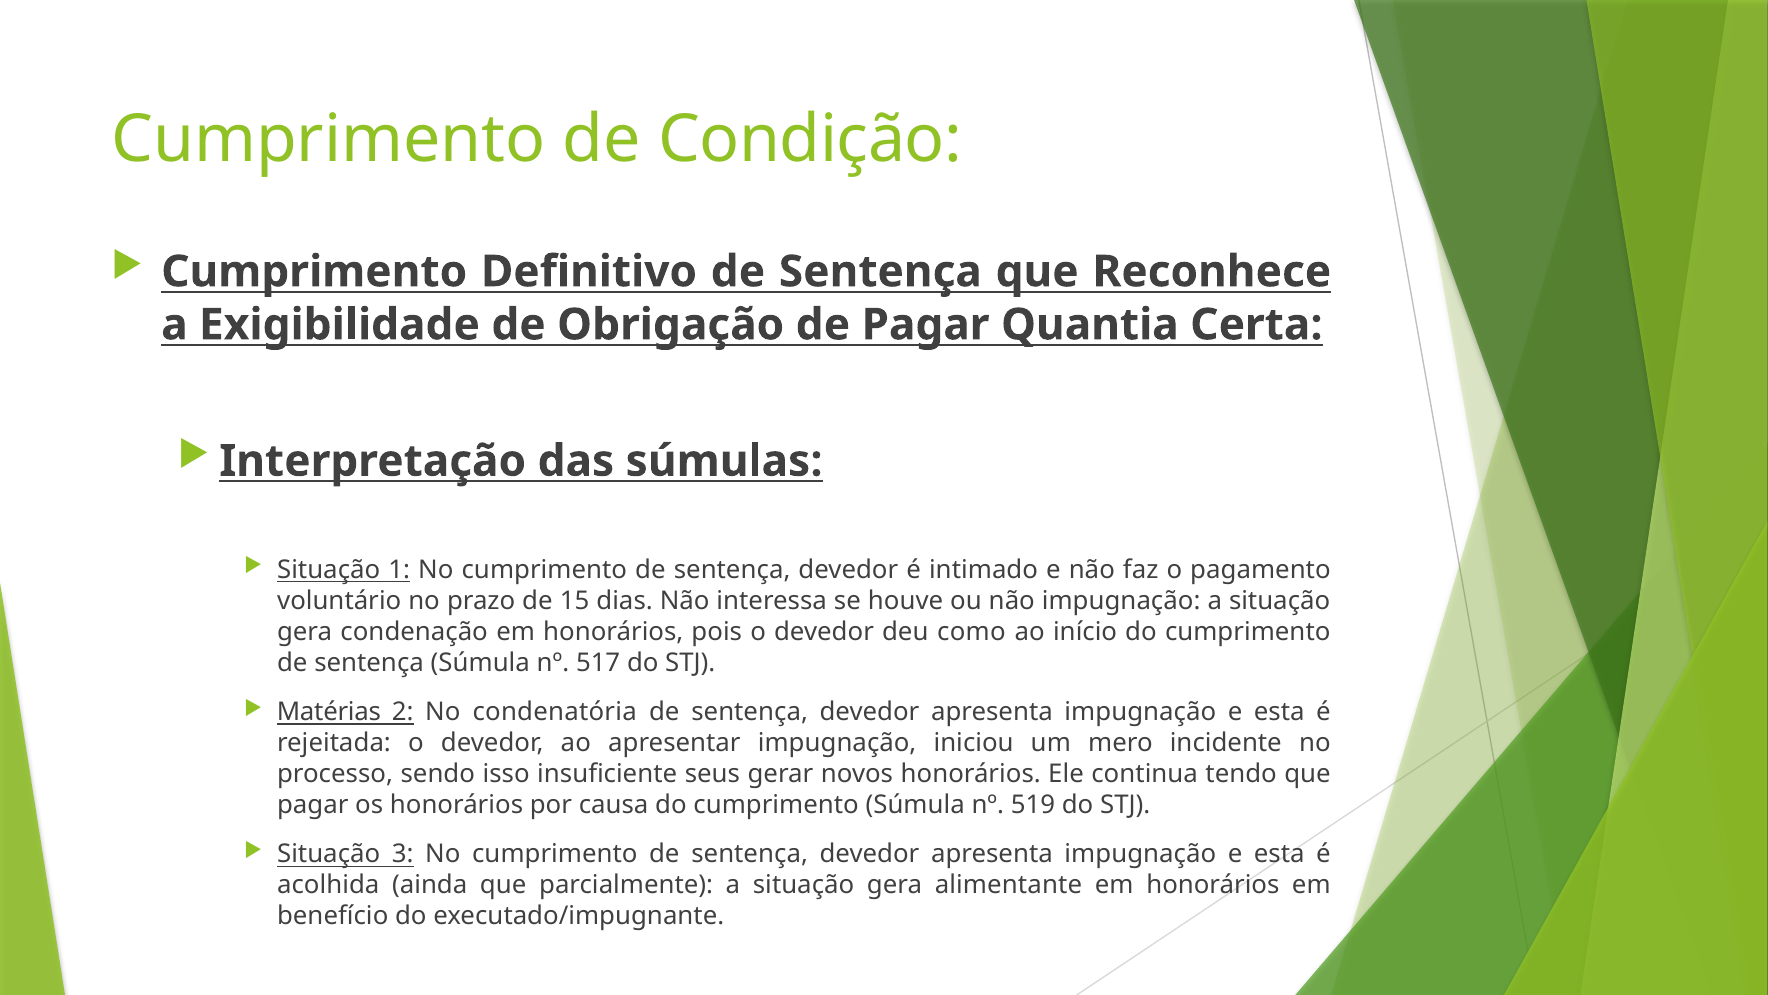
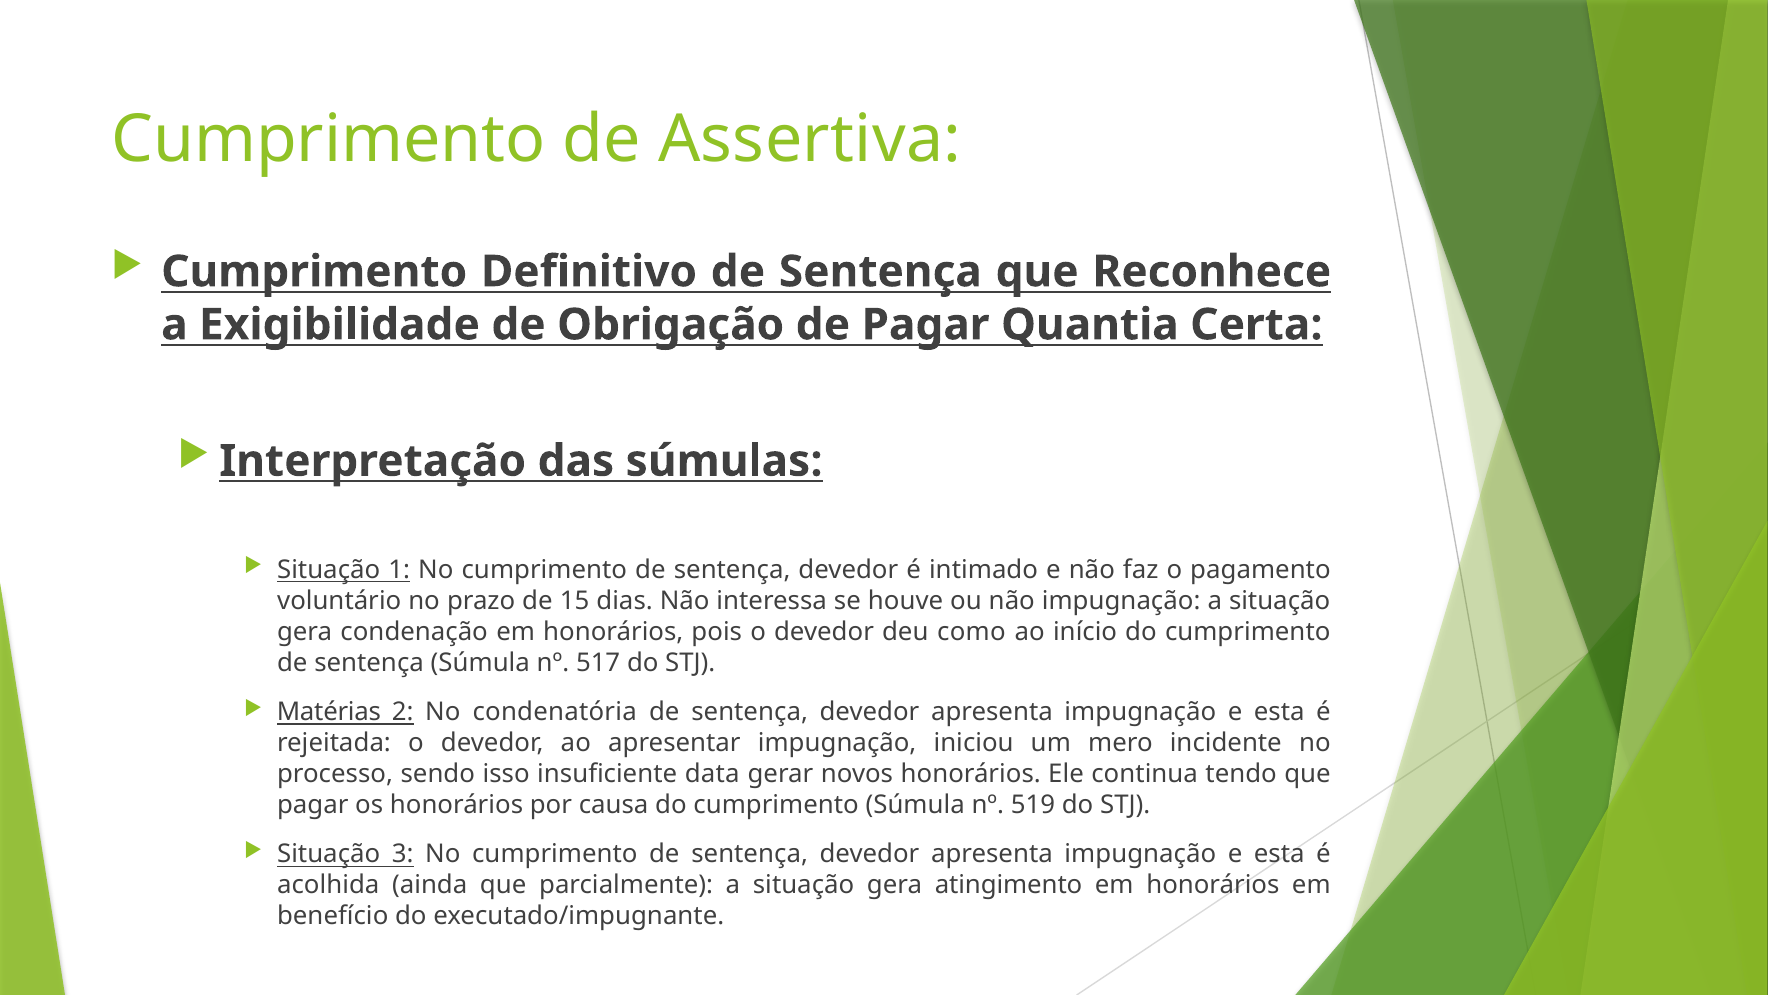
Condição: Condição -> Assertiva
seus: seus -> data
alimentante: alimentante -> atingimento
